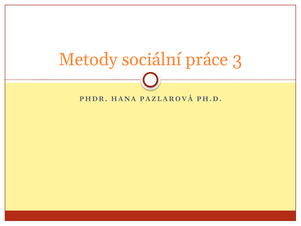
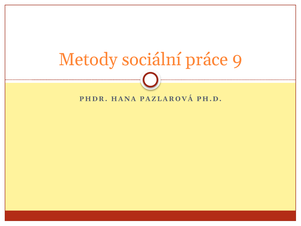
3: 3 -> 9
